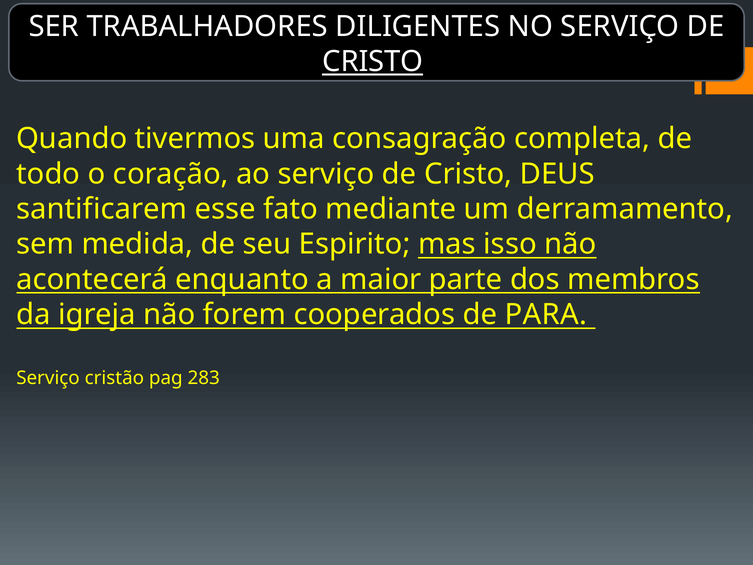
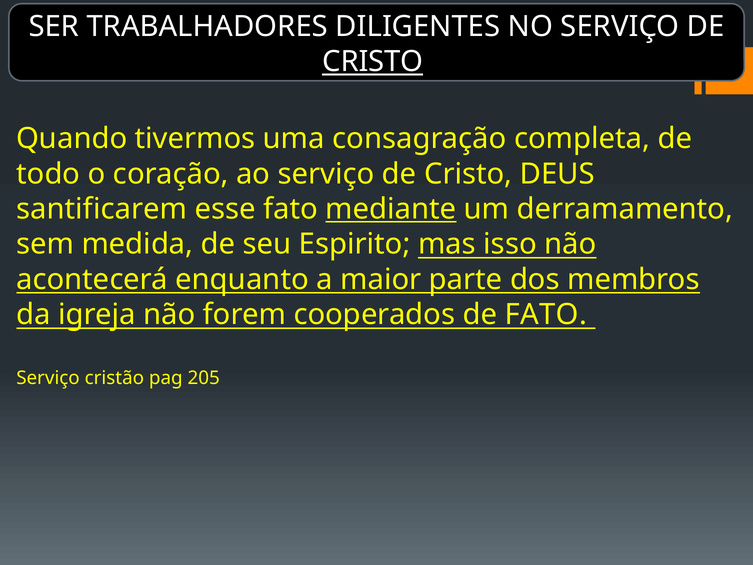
mediante underline: none -> present
de PARA: PARA -> FATO
283: 283 -> 205
